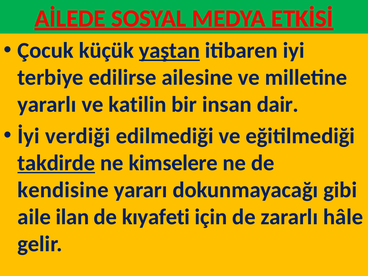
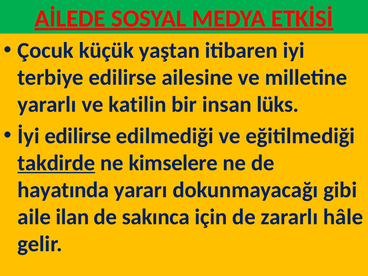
yaştan underline: present -> none
dair: dair -> lüks
İyi verdiği: verdiği -> edilirse
kendisine: kendisine -> hayatında
kıyafeti: kıyafeti -> sakınca
